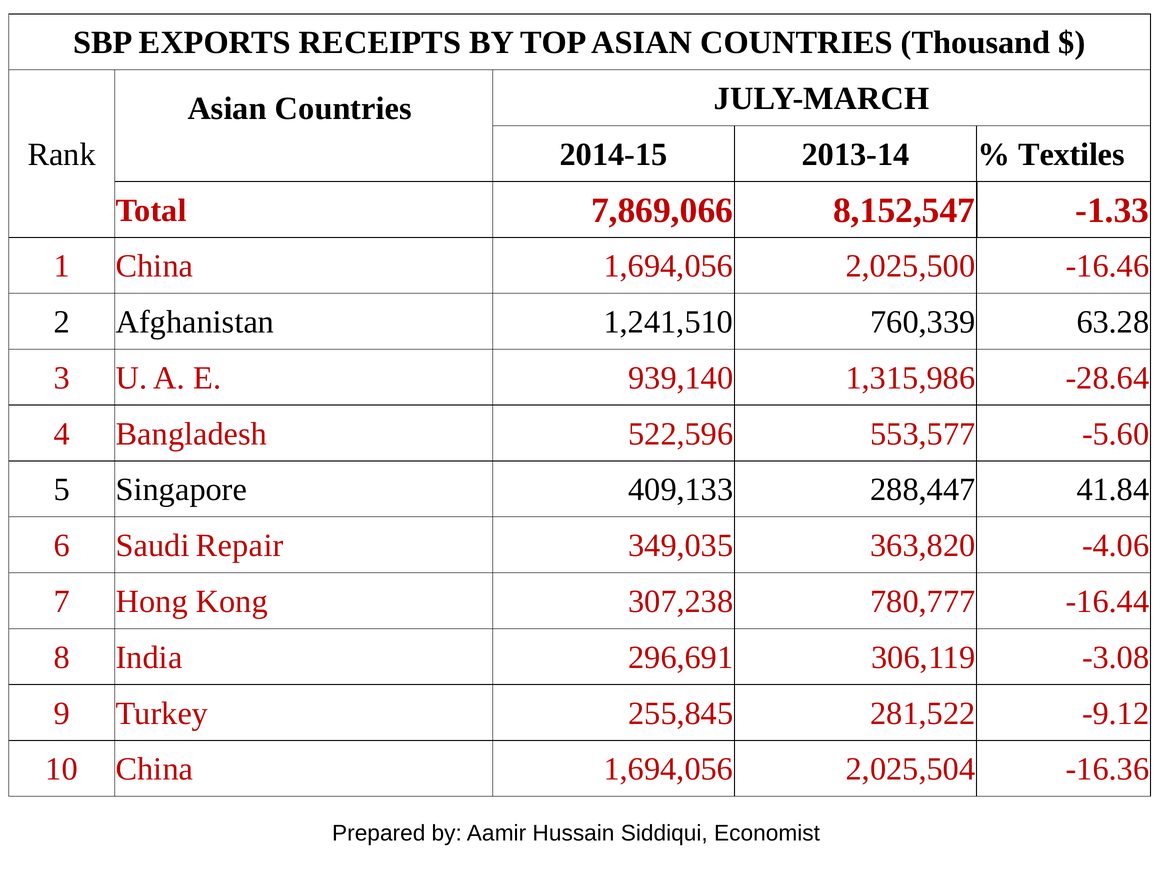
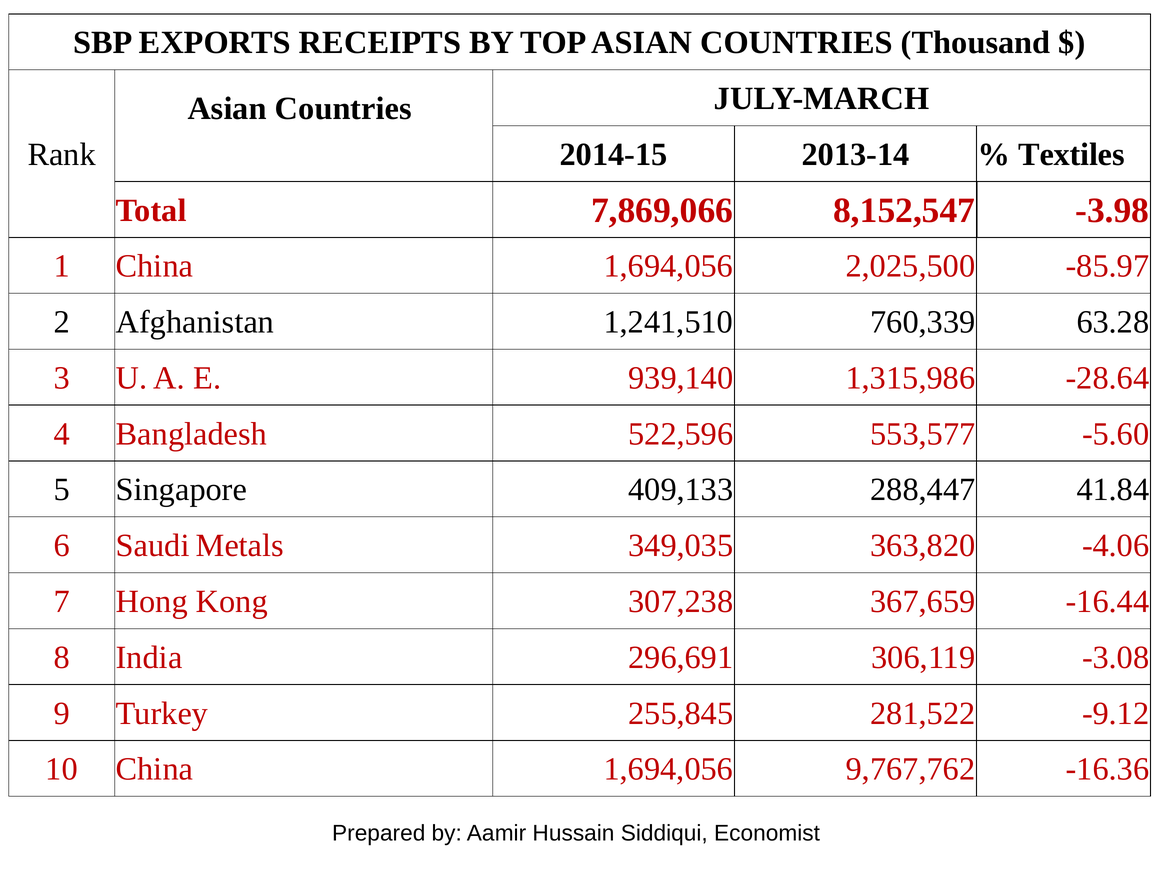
-1.33: -1.33 -> -3.98
-16.46: -16.46 -> -85.97
Repair: Repair -> Metals
780,777: 780,777 -> 367,659
2,025,504: 2,025,504 -> 9,767,762
